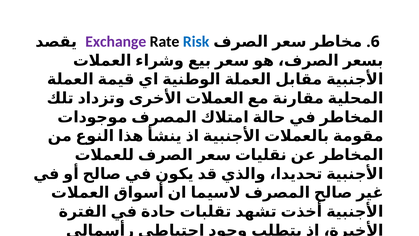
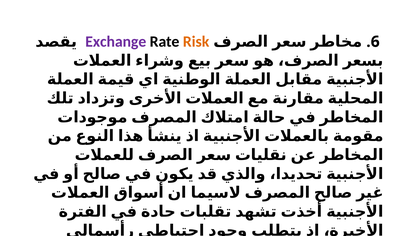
Risk colour: blue -> orange
